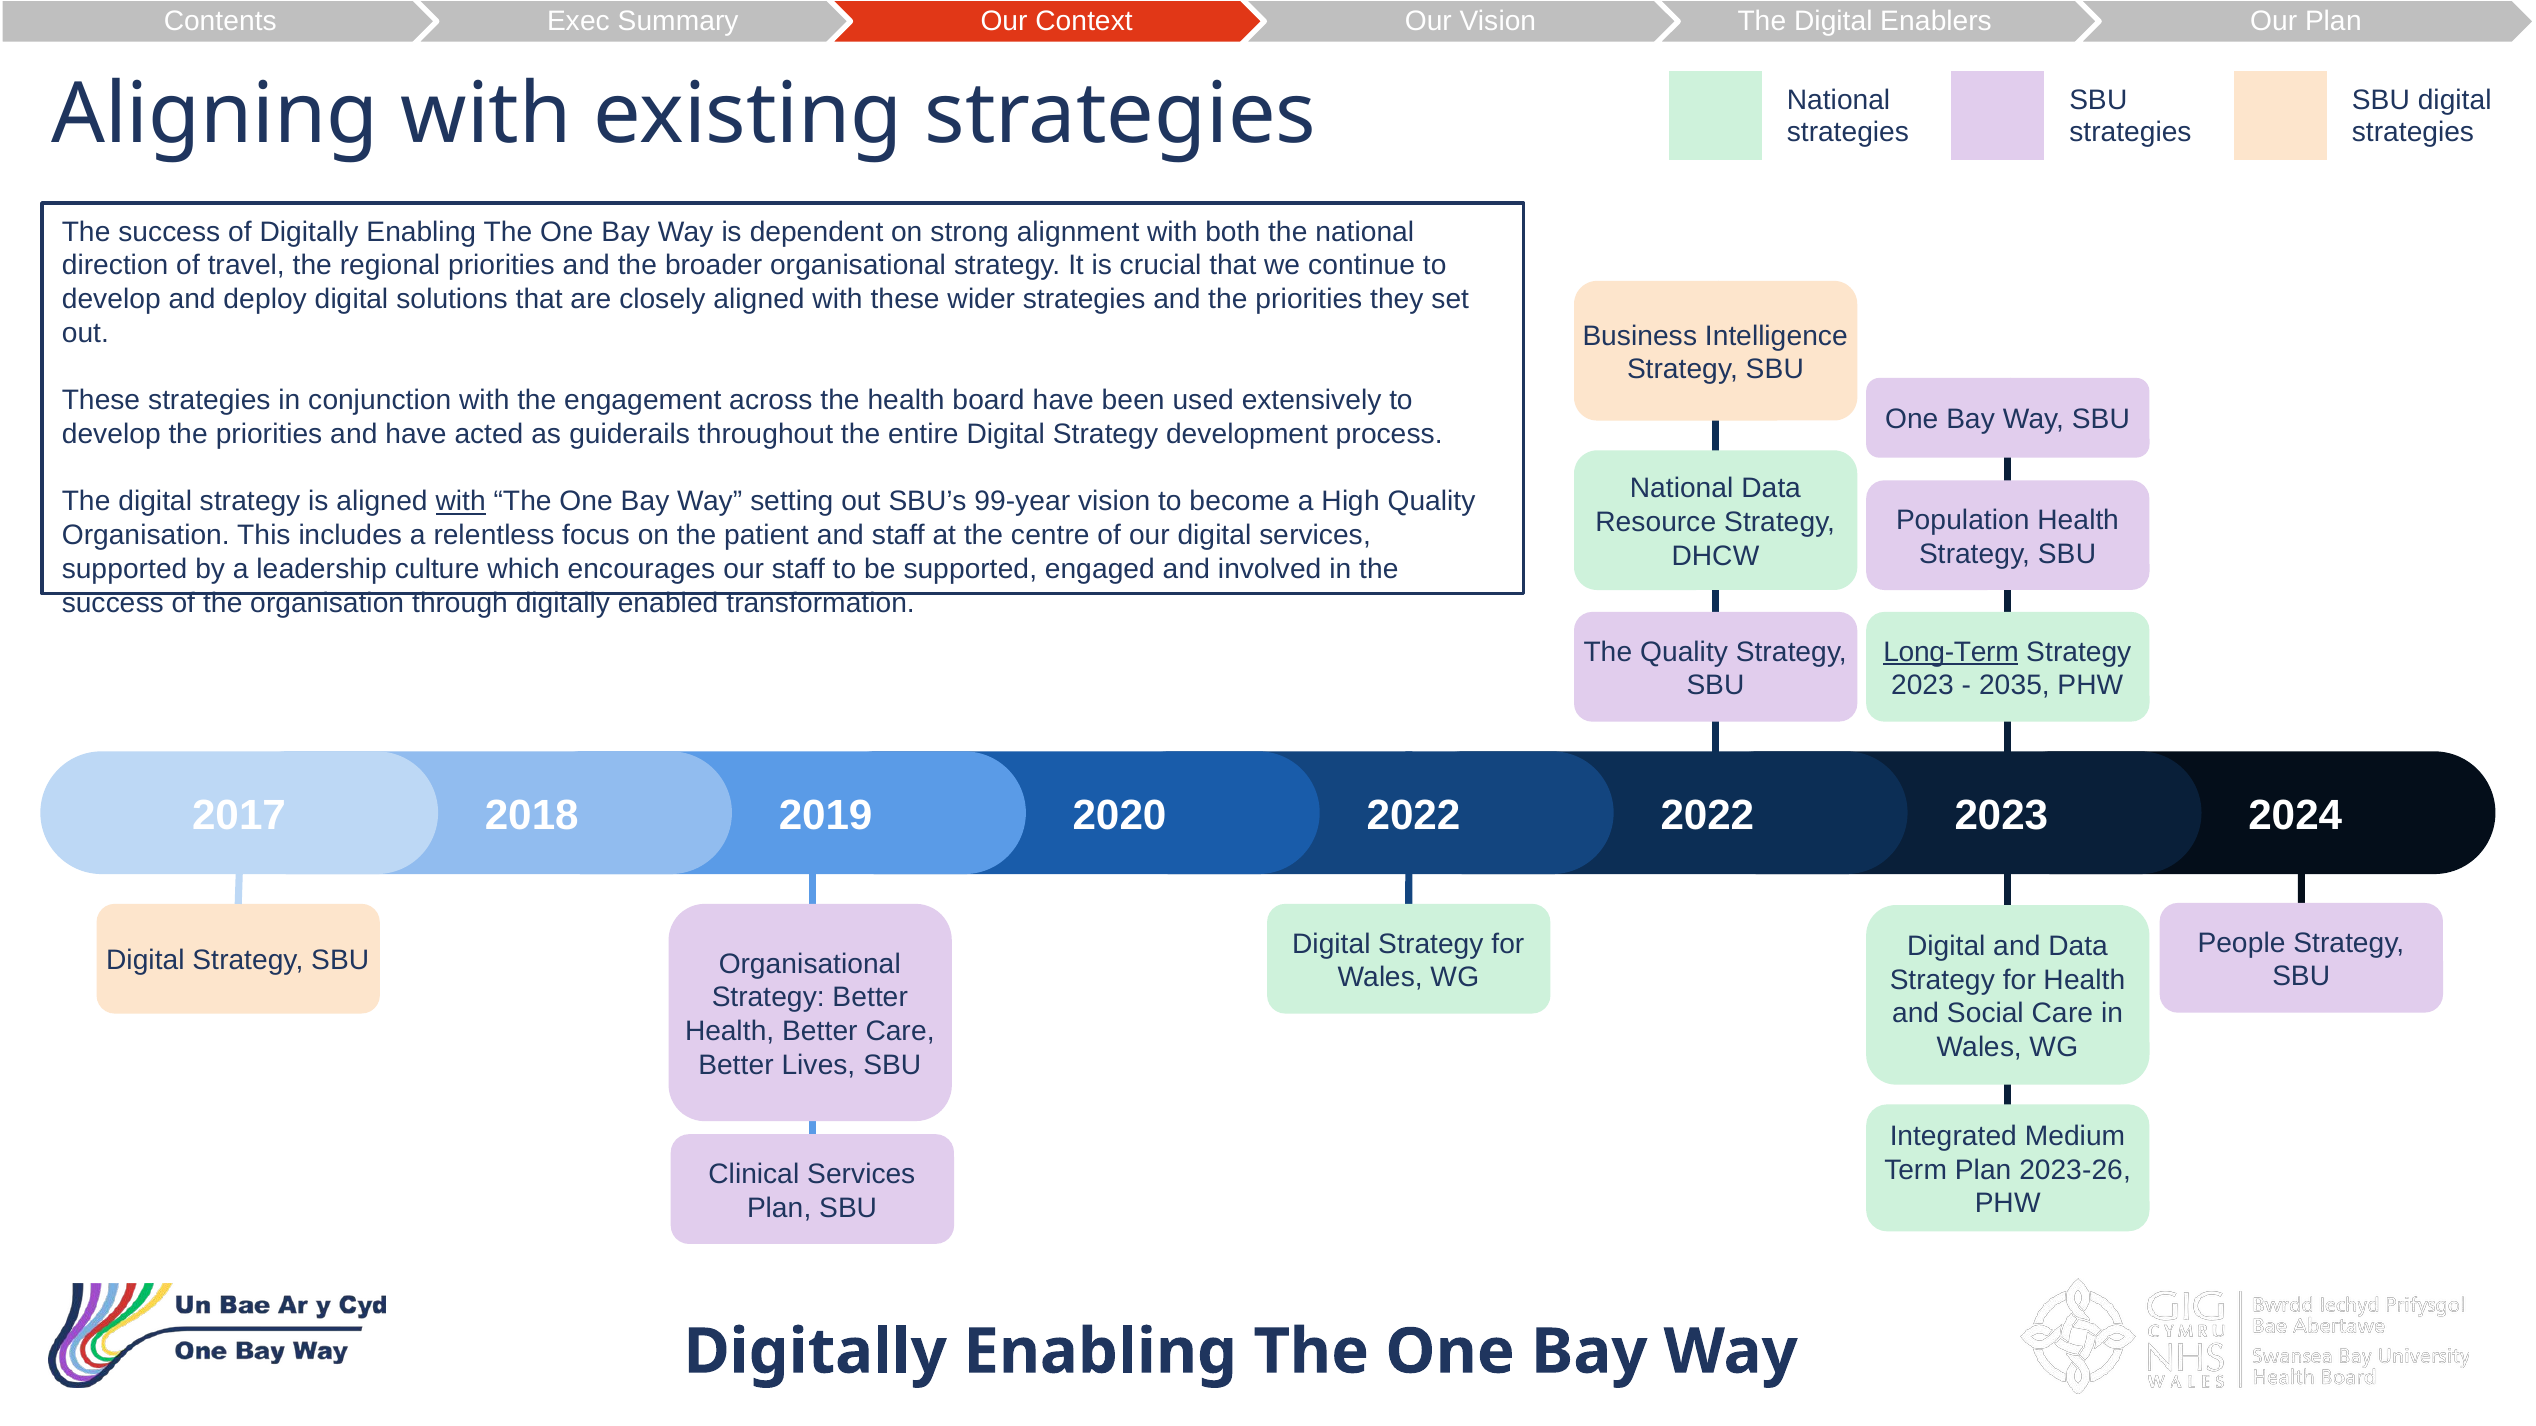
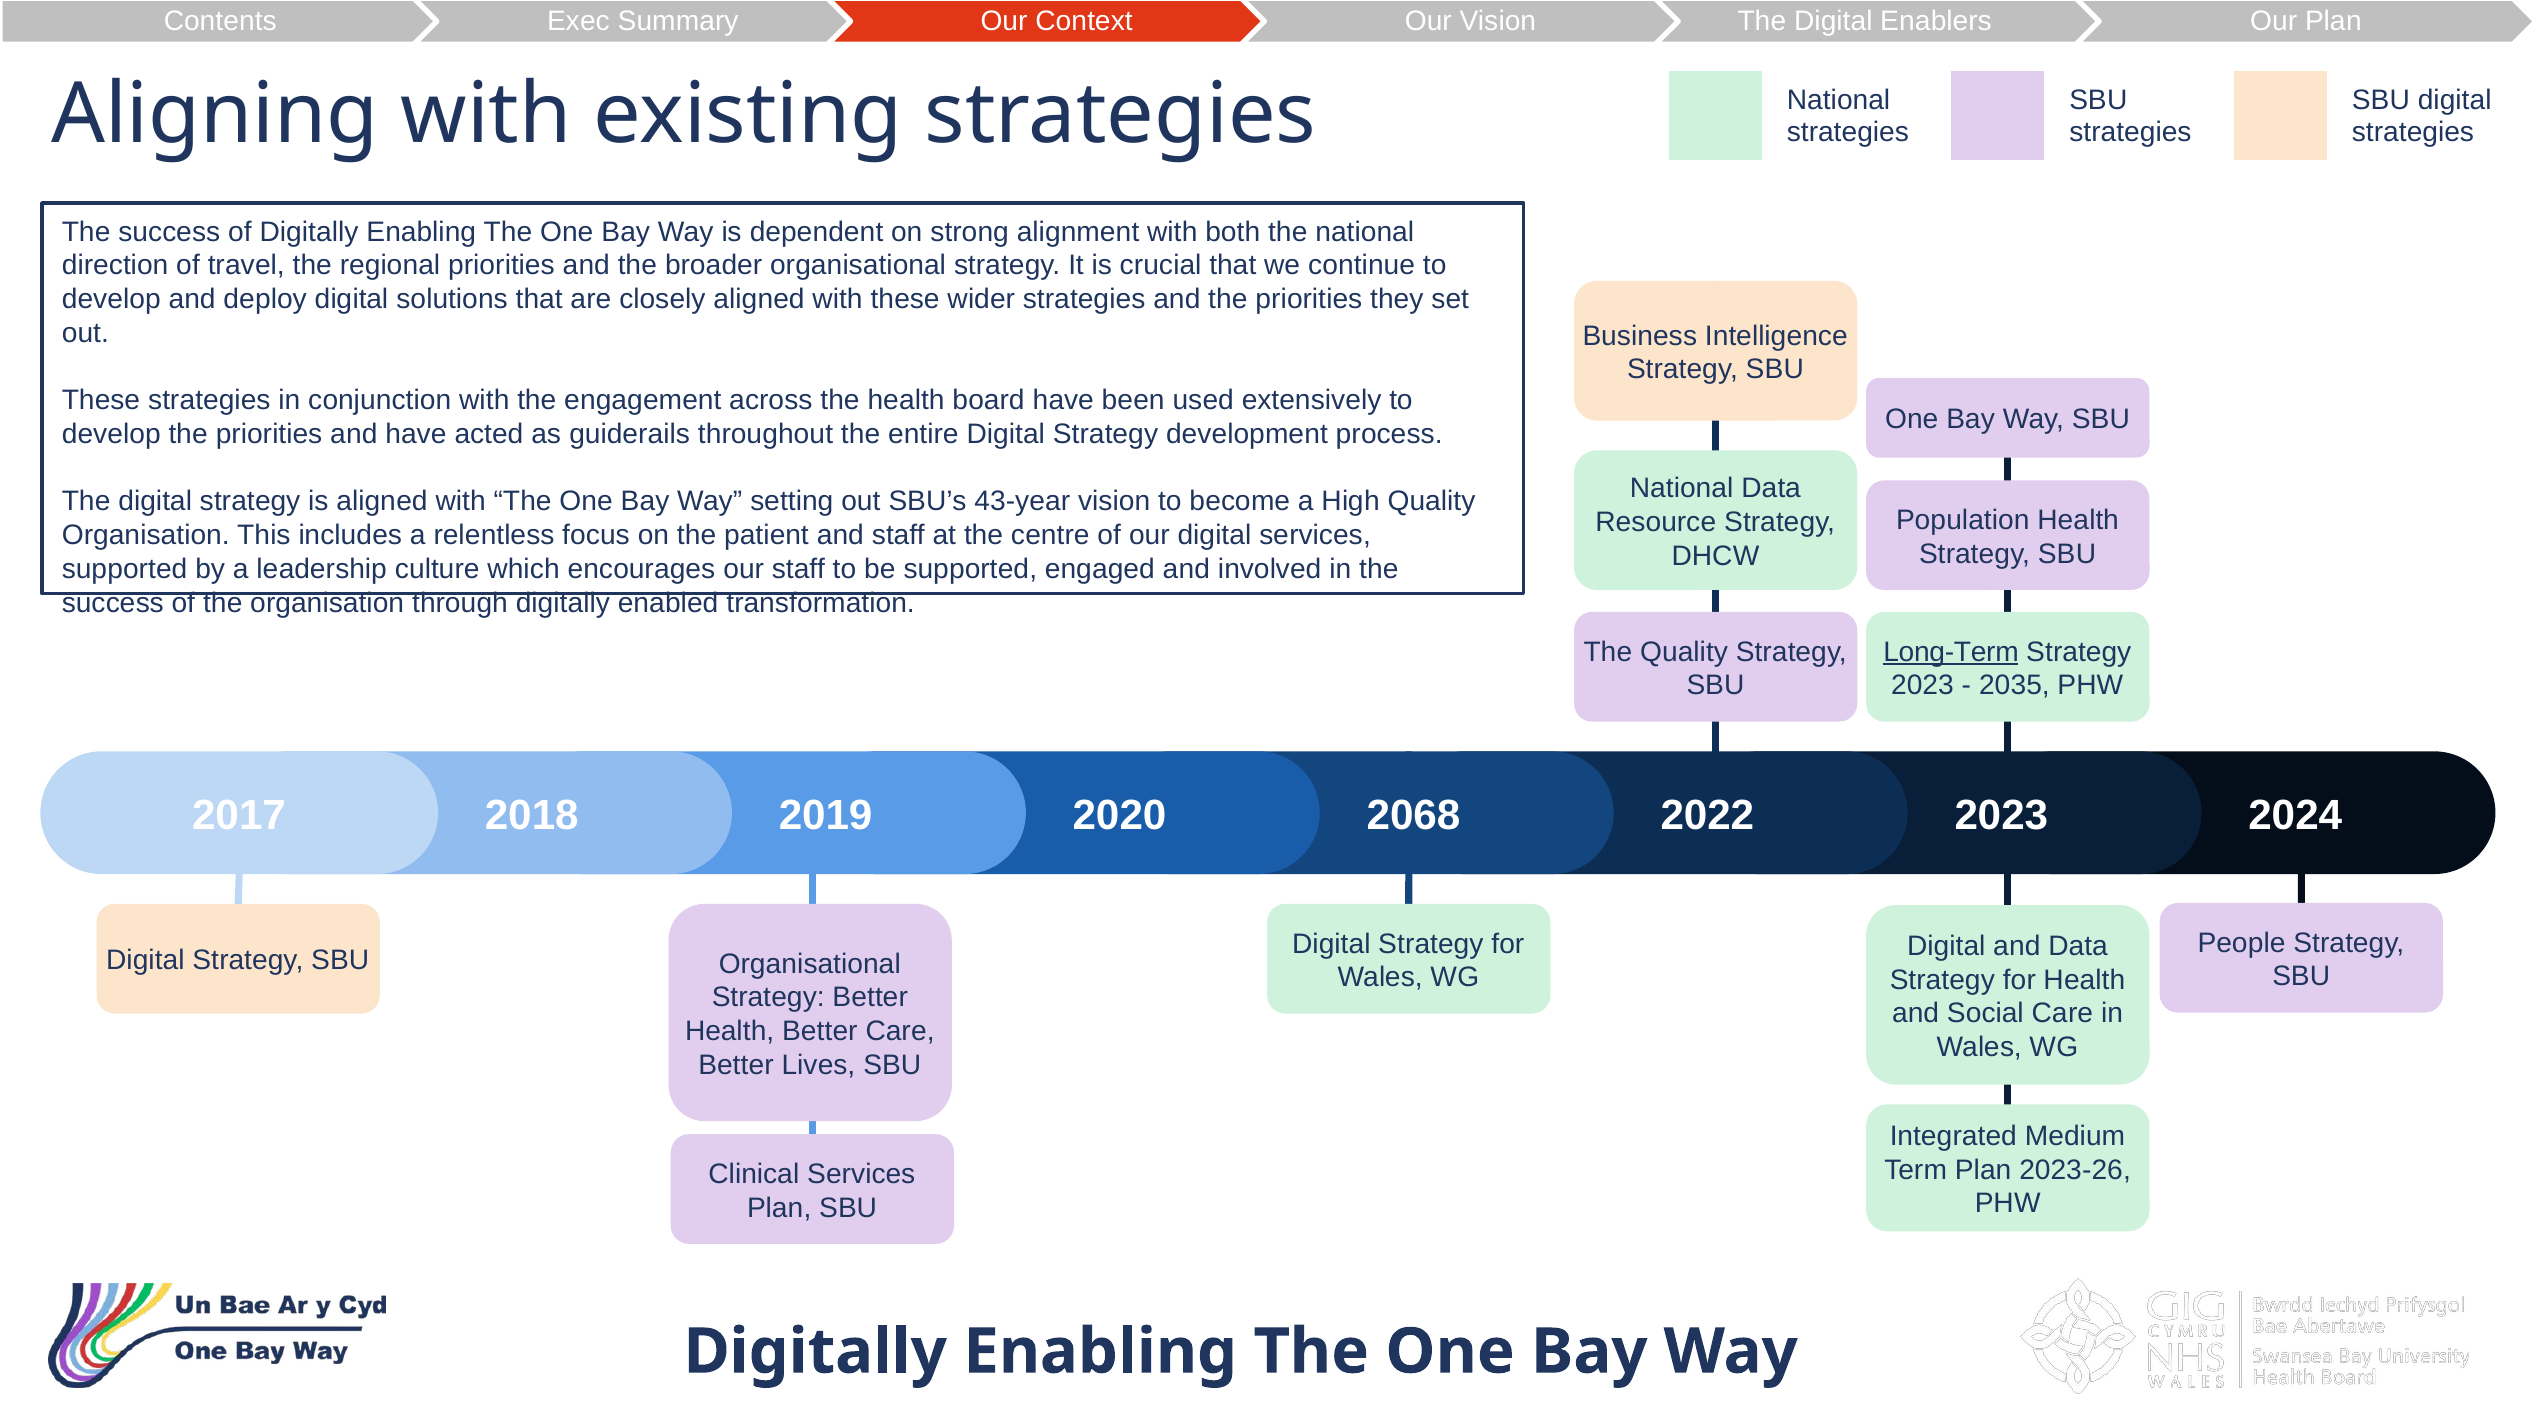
with at (461, 502) underline: present -> none
99-year: 99-year -> 43-year
2022 at (1413, 816): 2022 -> 2068
